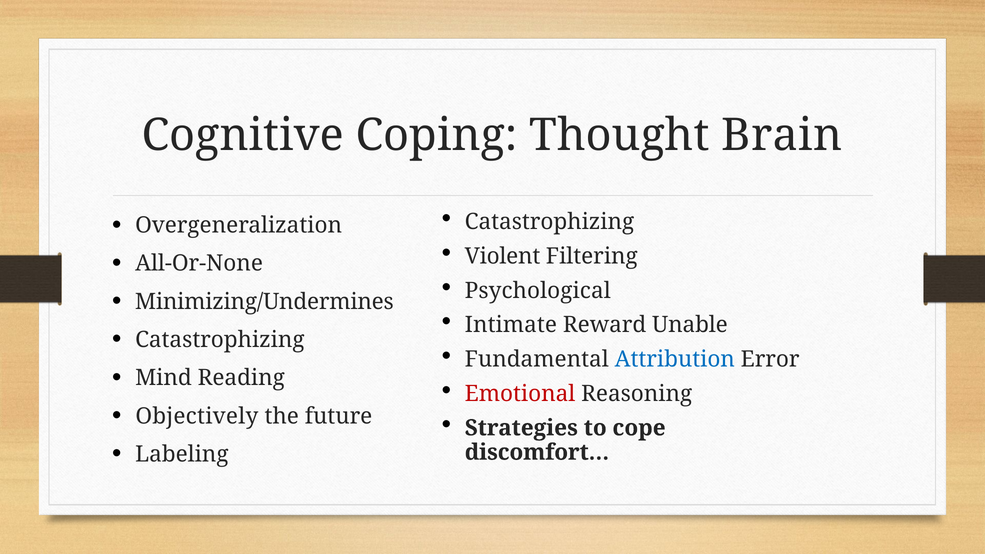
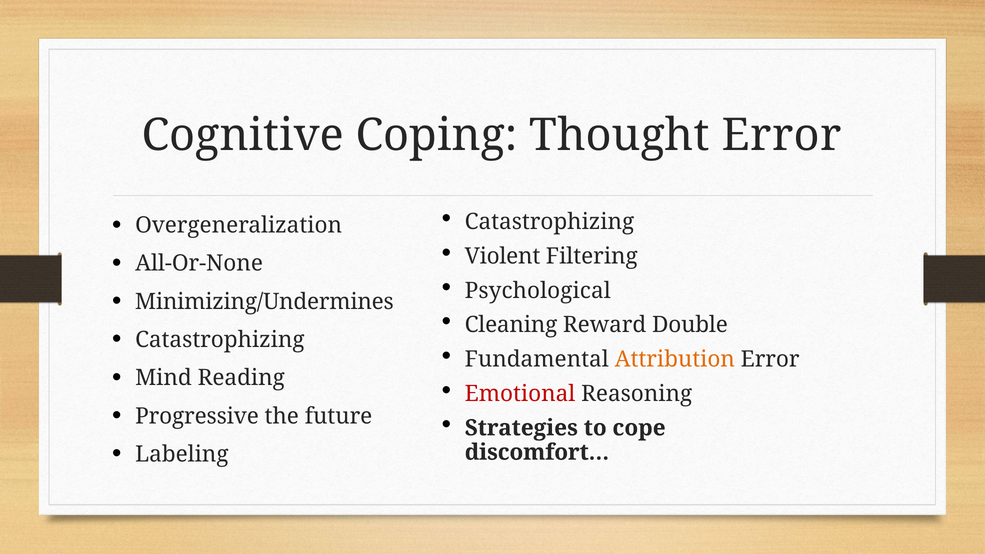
Thought Brain: Brain -> Error
Intimate: Intimate -> Cleaning
Unable: Unable -> Double
Attribution colour: blue -> orange
Objectively: Objectively -> Progressive
